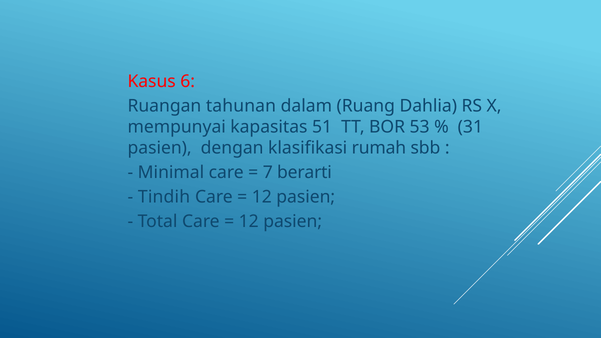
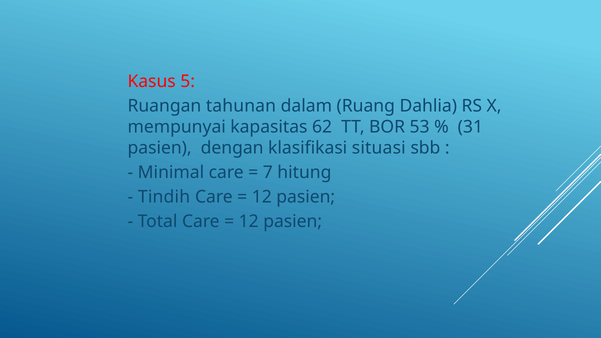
6: 6 -> 5
51: 51 -> 62
rumah: rumah -> situasi
berarti: berarti -> hitung
